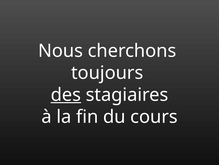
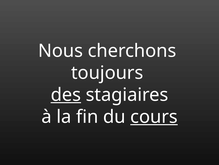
cours underline: none -> present
